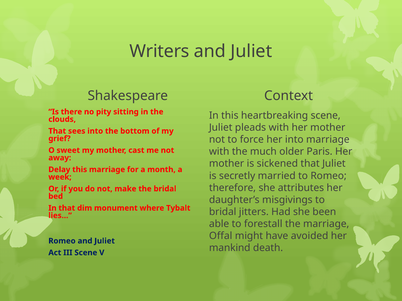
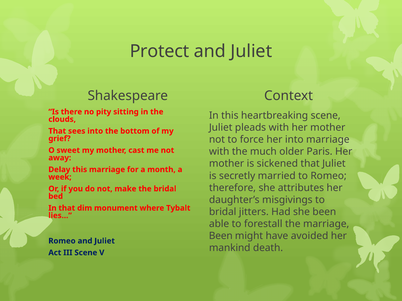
Writers: Writers -> Protect
Offal at (221, 236): Offal -> Been
